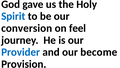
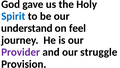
conversion: conversion -> understand
Provider colour: blue -> purple
become: become -> struggle
